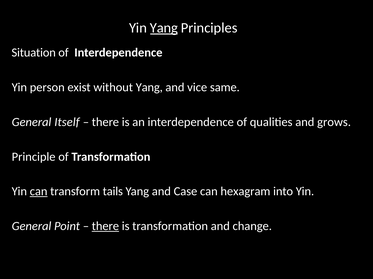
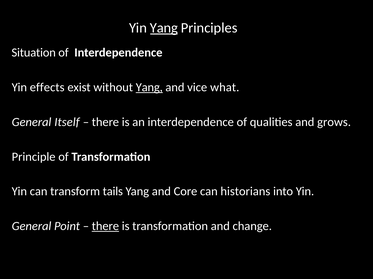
person: person -> effects
Yang at (149, 87) underline: none -> present
same: same -> what
can at (39, 192) underline: present -> none
Case: Case -> Core
hexagram: hexagram -> historians
